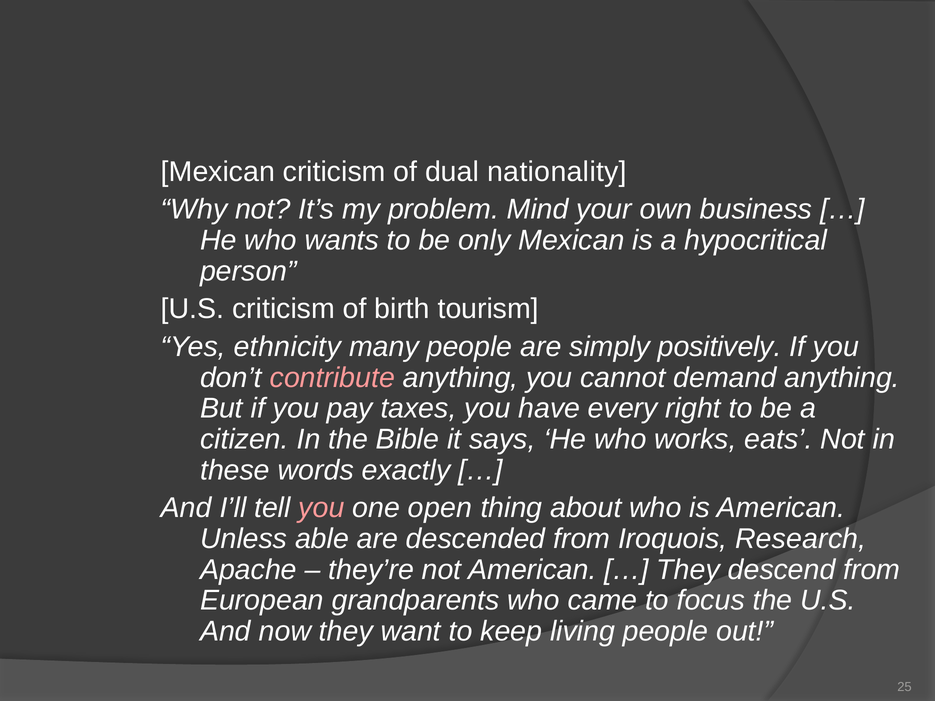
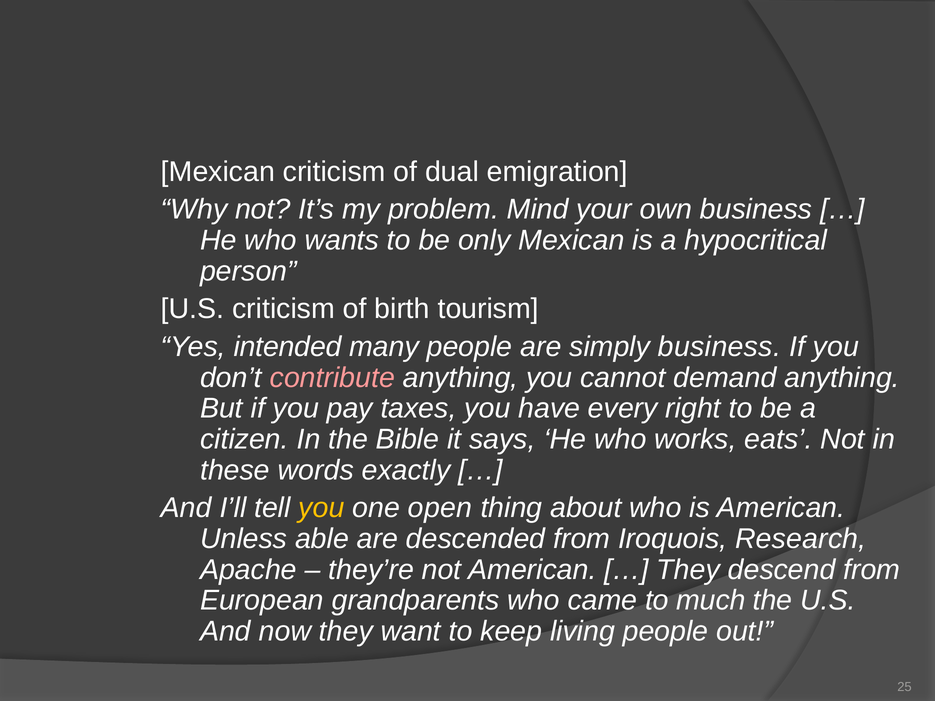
nationality: nationality -> emigration
ethnicity: ethnicity -> intended
simply positively: positively -> business
you at (321, 508) colour: pink -> yellow
focus: focus -> much
